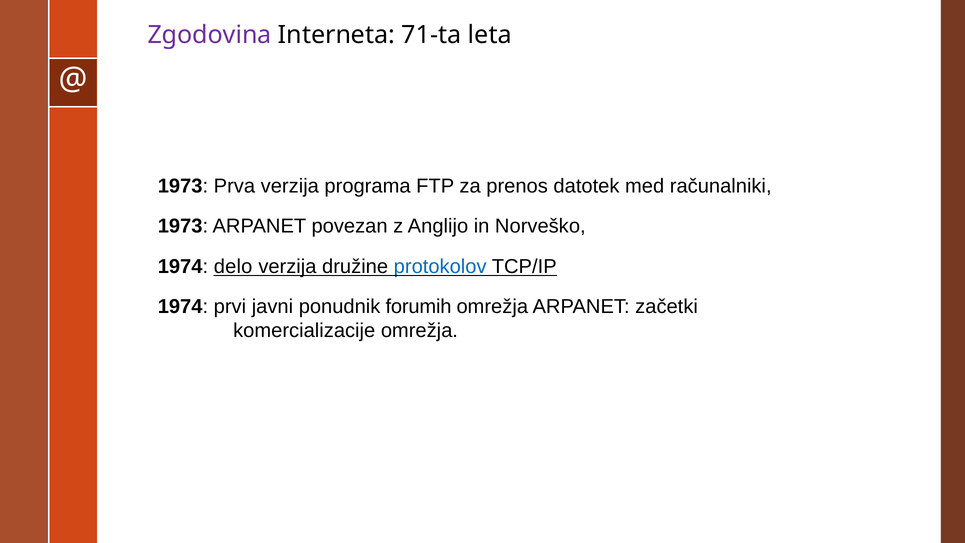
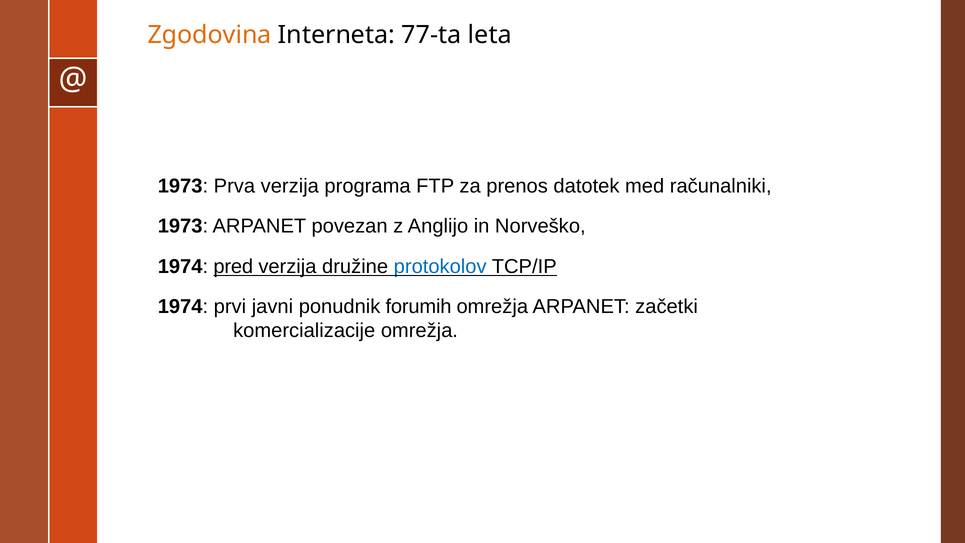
Zgodovina colour: purple -> orange
71-ta: 71-ta -> 77-ta
delo: delo -> pred
